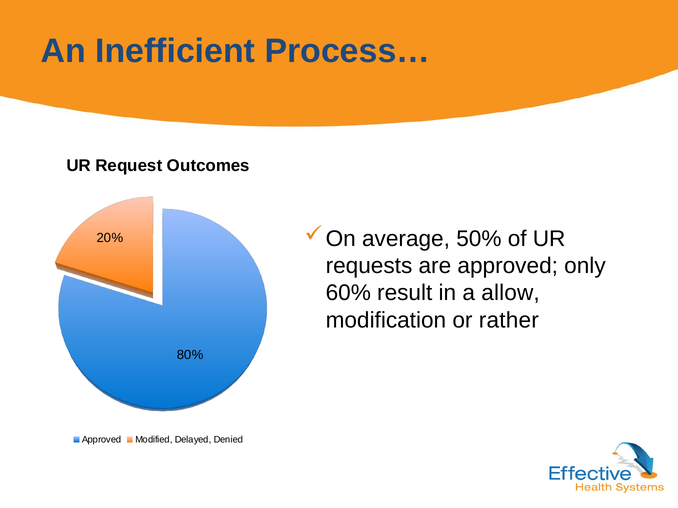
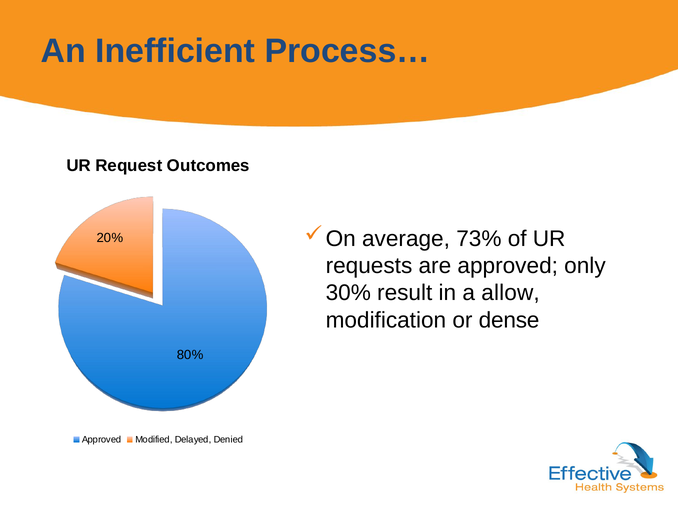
50%: 50% -> 73%
60%: 60% -> 30%
rather: rather -> dense
